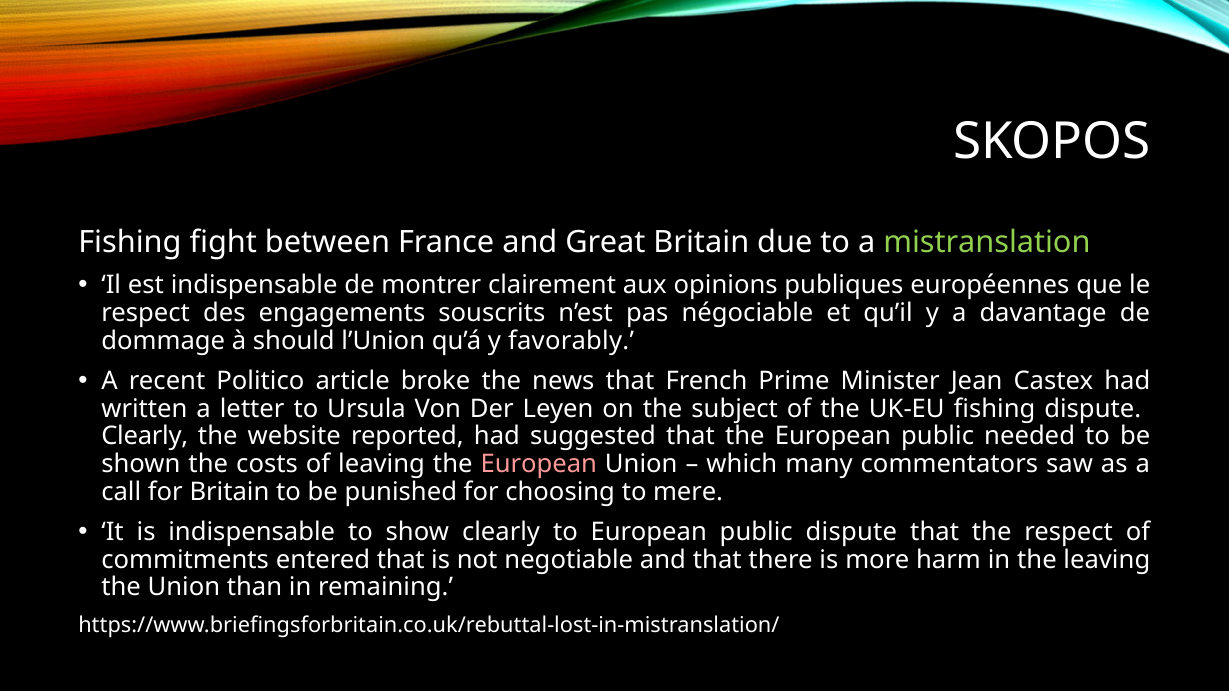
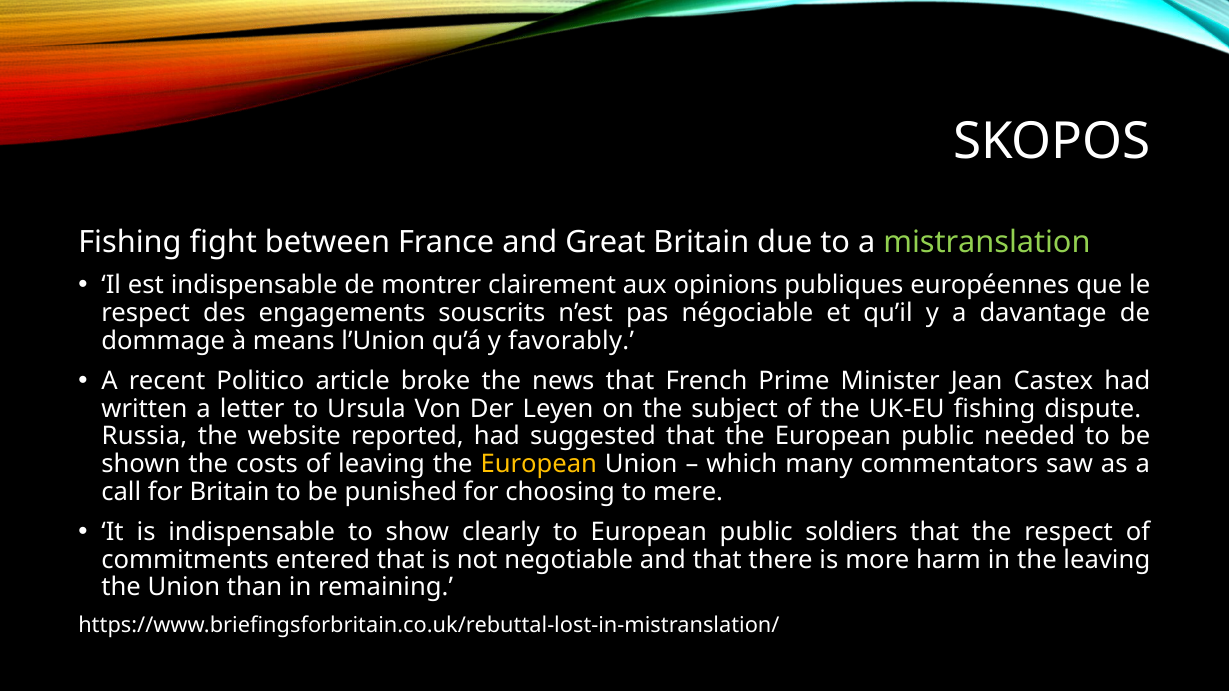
should: should -> means
Clearly at (145, 437): Clearly -> Russia
European at (539, 464) colour: pink -> yellow
public dispute: dispute -> soldiers
